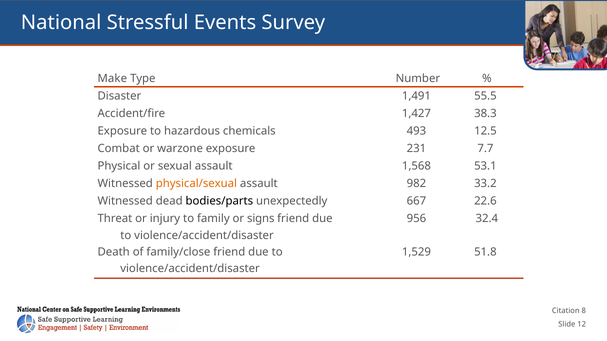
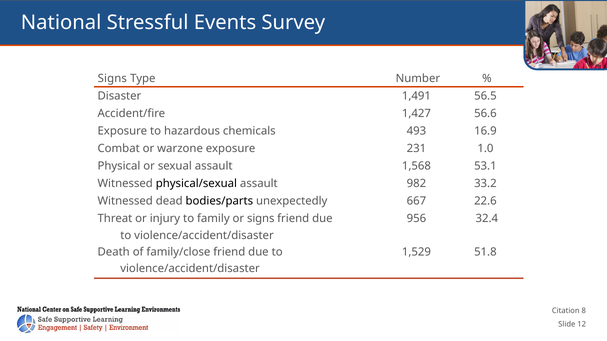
Make at (112, 78): Make -> Signs
55.5: 55.5 -> 56.5
38.3: 38.3 -> 56.6
12.5: 12.5 -> 16.9
7.7: 7.7 -> 1.0
physical/sexual colour: orange -> black
